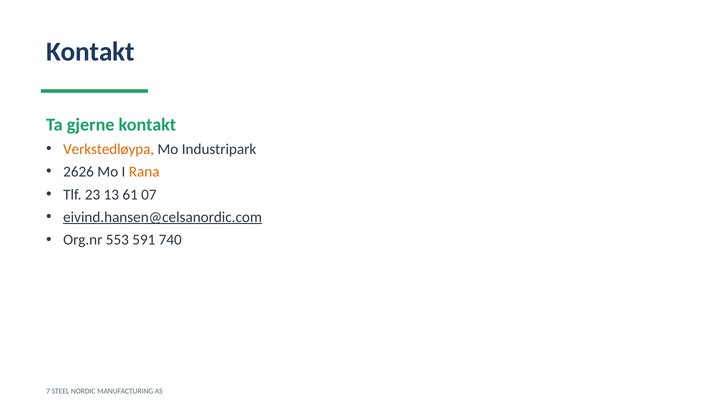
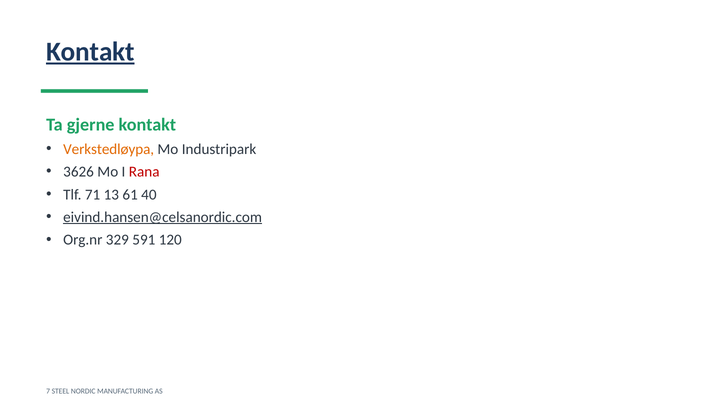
Kontakt at (90, 52) underline: none -> present
2626: 2626 -> 3626
Rana colour: orange -> red
23: 23 -> 71
07: 07 -> 40
553: 553 -> 329
740: 740 -> 120
